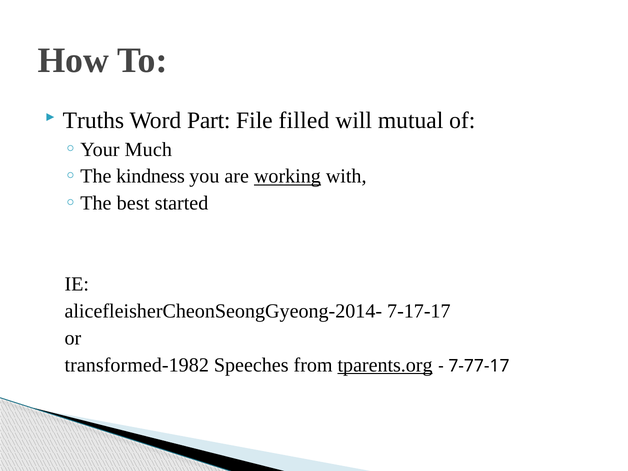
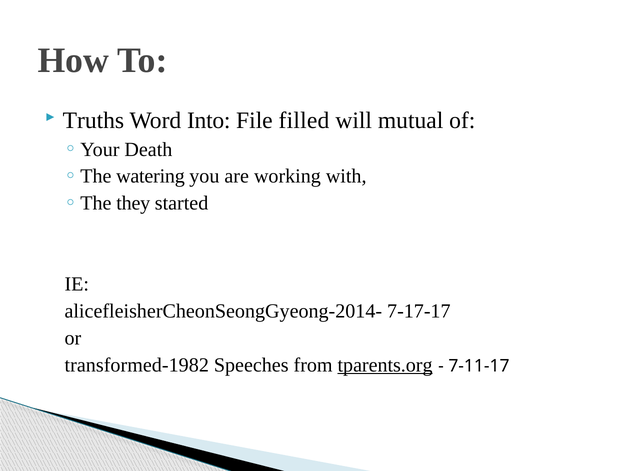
Part: Part -> Into
Much: Much -> Death
kindness: kindness -> watering
working underline: present -> none
best: best -> they
7-77-17: 7-77-17 -> 7-11-17
